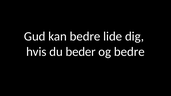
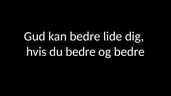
du beder: beder -> bedre
